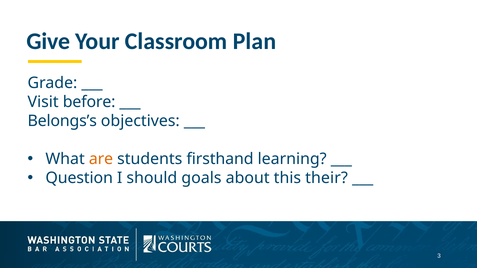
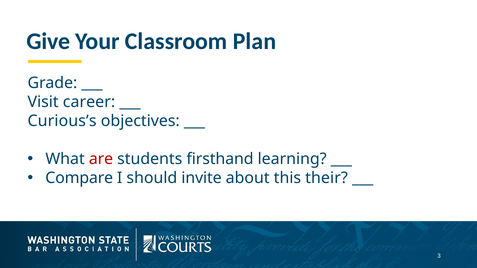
before: before -> career
Belongs’s: Belongs’s -> Curious’s
are colour: orange -> red
Question: Question -> Compare
goals: goals -> invite
